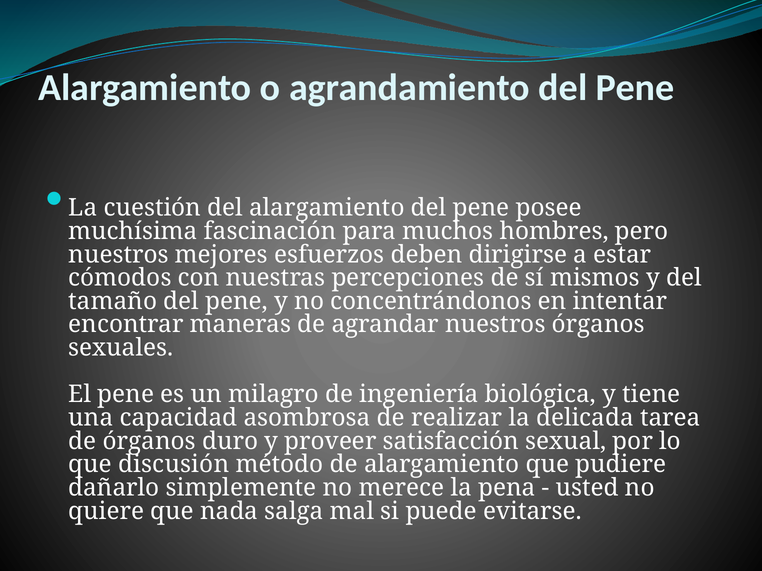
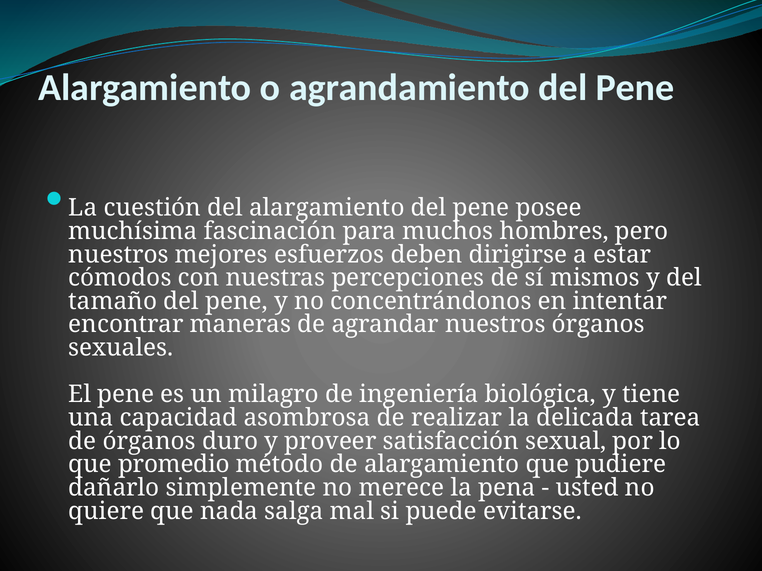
discusión: discusión -> promedio
